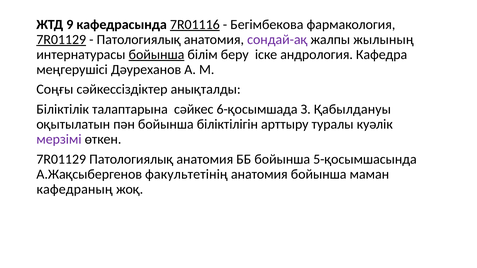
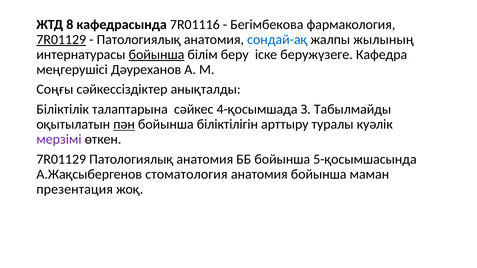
9: 9 -> 8
7R01116 underline: present -> none
сондай-ақ colour: purple -> blue
андрология: андрология -> беружүзеге
6-қосымшада: 6-қосымшада -> 4-қосымшада
Қабылдануы: Қабылдануы -> Табылмайды
пән underline: none -> present
факультетінің: факультетінің -> стоматология
кафедраның: кафедраның -> презентация
